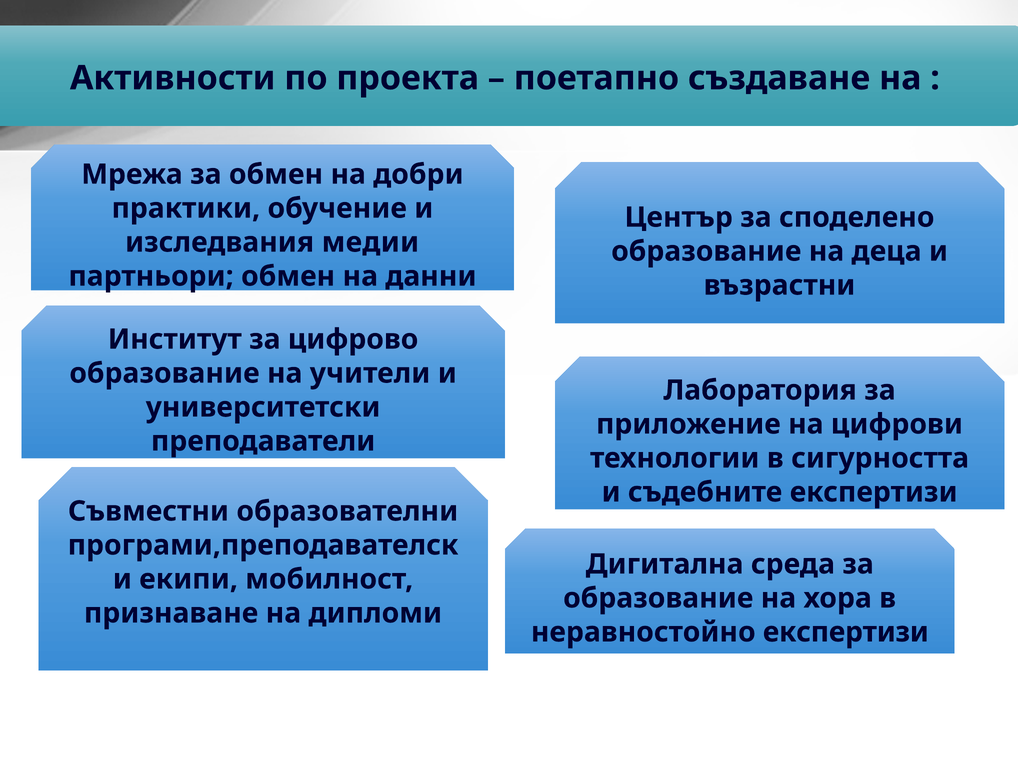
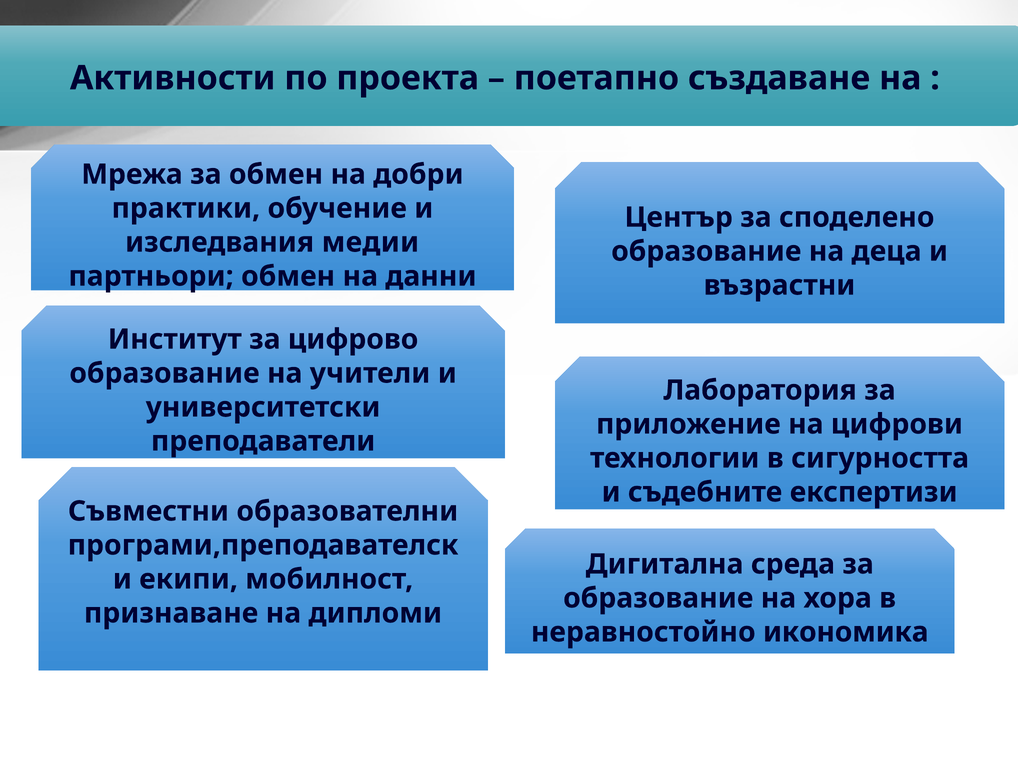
неравностойно експертизи: експертизи -> икономика
